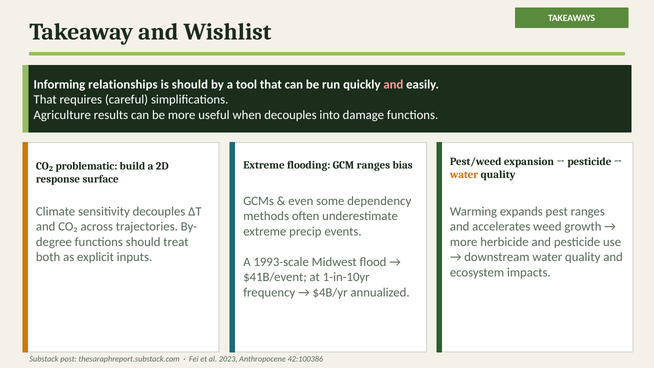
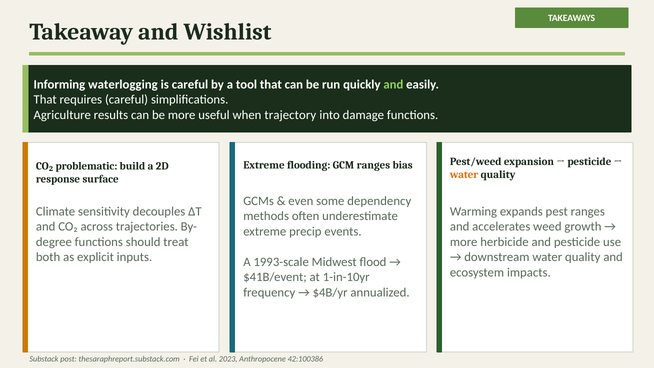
relationships: relationships -> waterlogging
is should: should -> careful
and at (393, 84) colour: pink -> light green
when decouples: decouples -> trajectory
